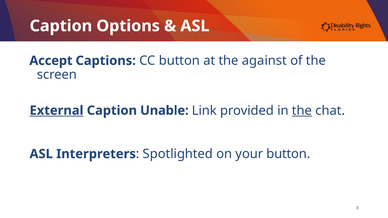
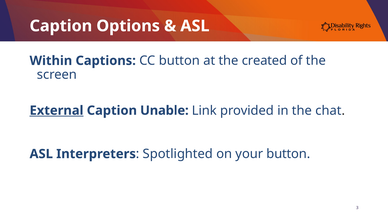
Accept: Accept -> Within
against: against -> created
the at (302, 111) underline: present -> none
